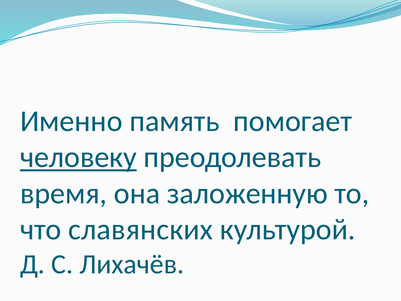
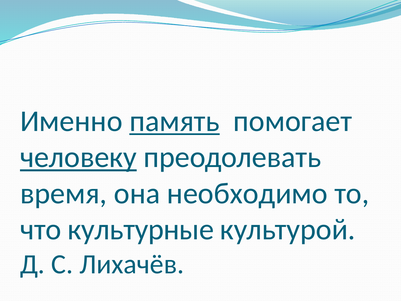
память underline: none -> present
заложенную: заложенную -> необходимо
славянских: славянских -> культурные
